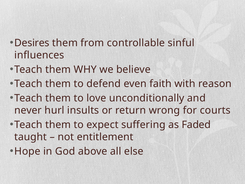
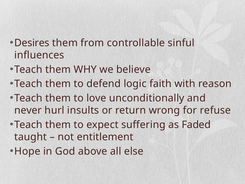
even: even -> logic
courts: courts -> refuse
